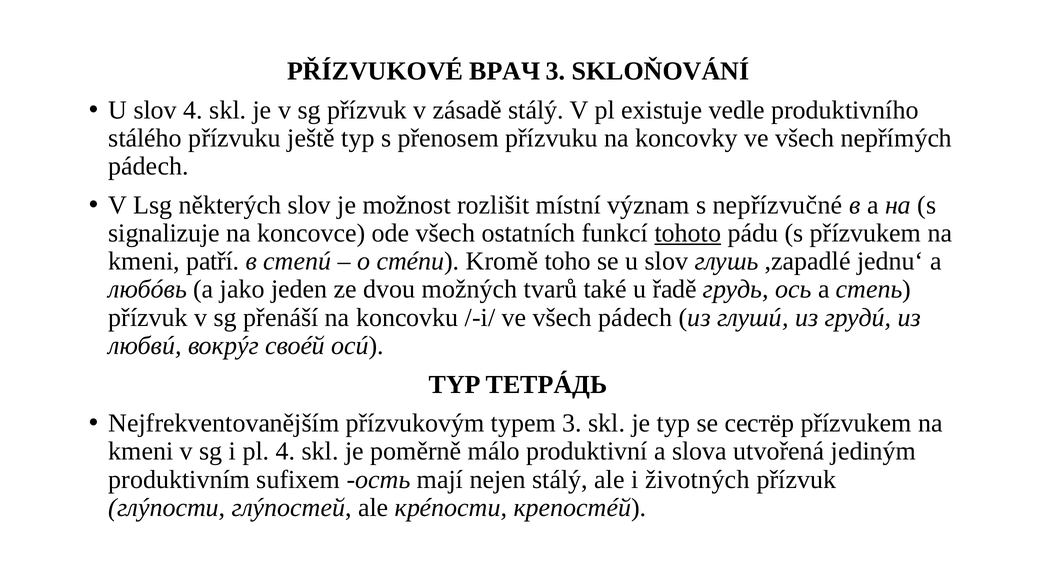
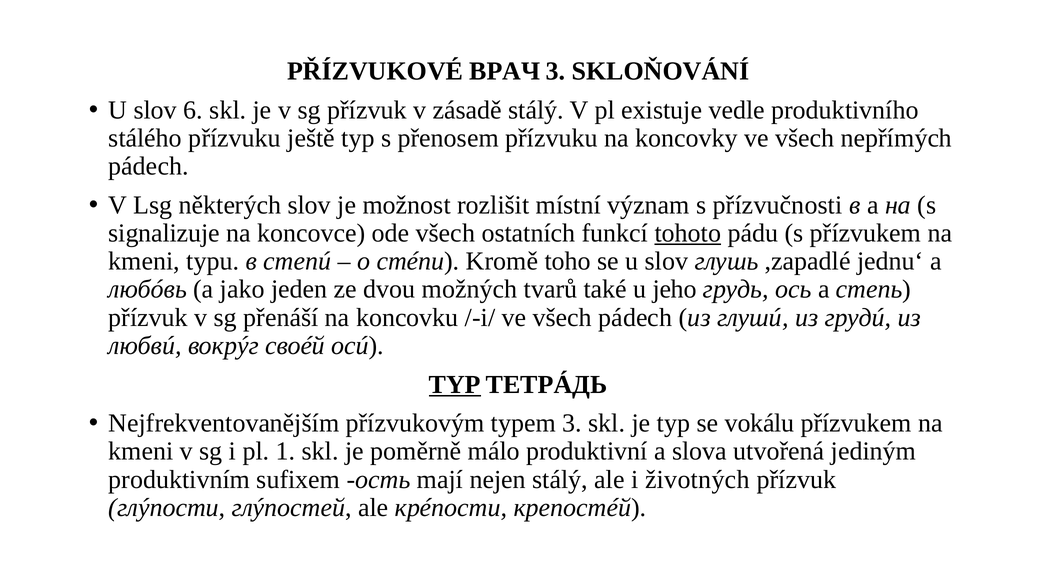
slov 4: 4 -> 6
nepřízvučné: nepřízvučné -> přízvučnosti
patří: patří -> typu
řadě: řadě -> jeho
TYP at (455, 384) underline: none -> present
сестёр: сестёр -> vokálu
pl 4: 4 -> 1
